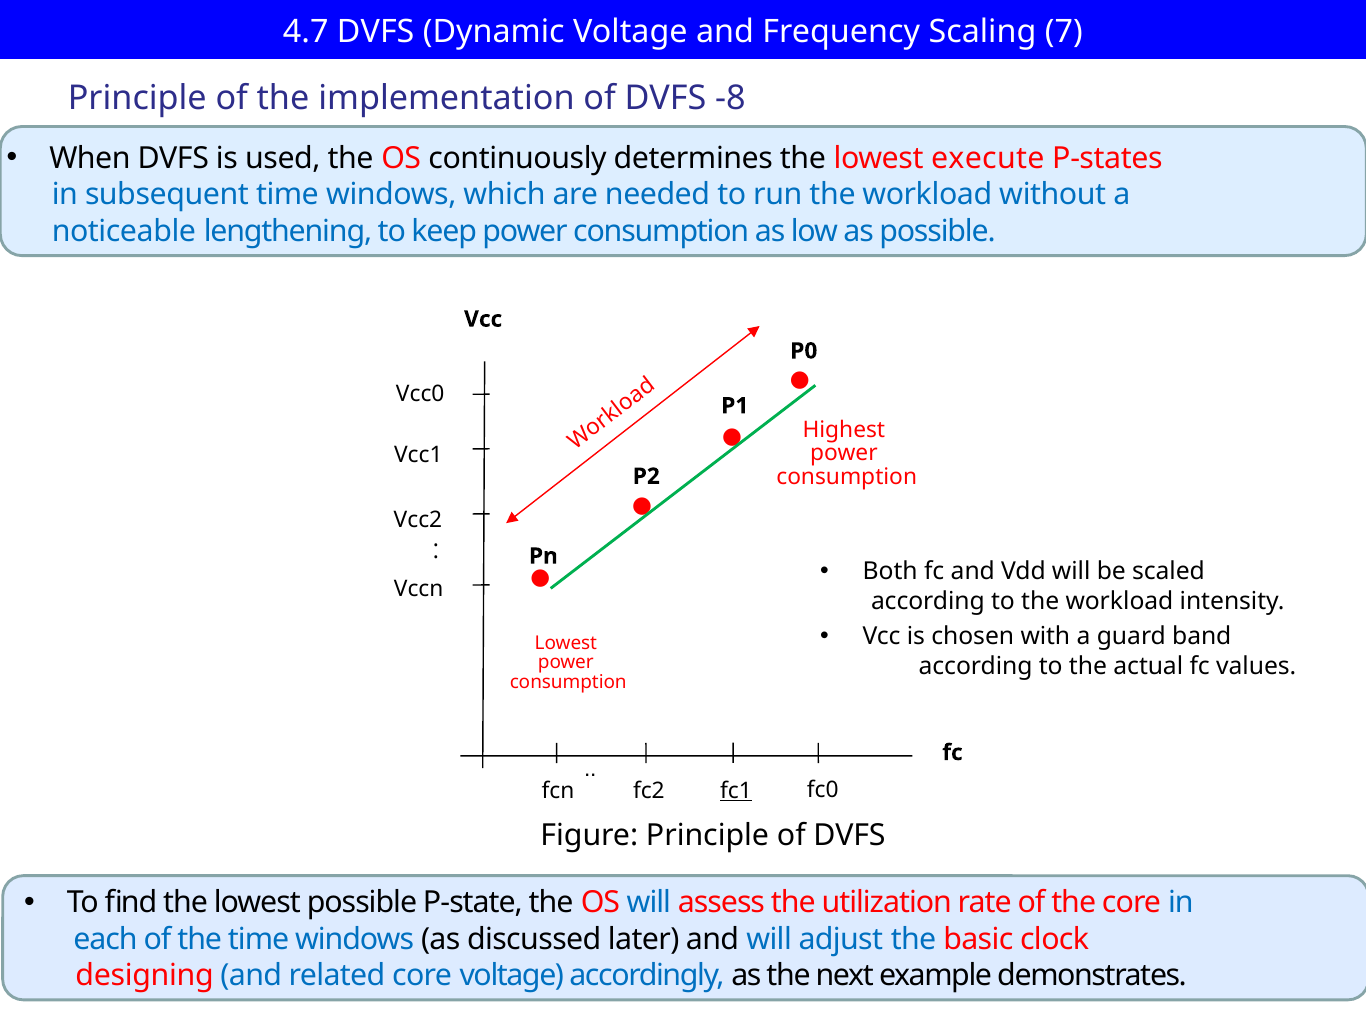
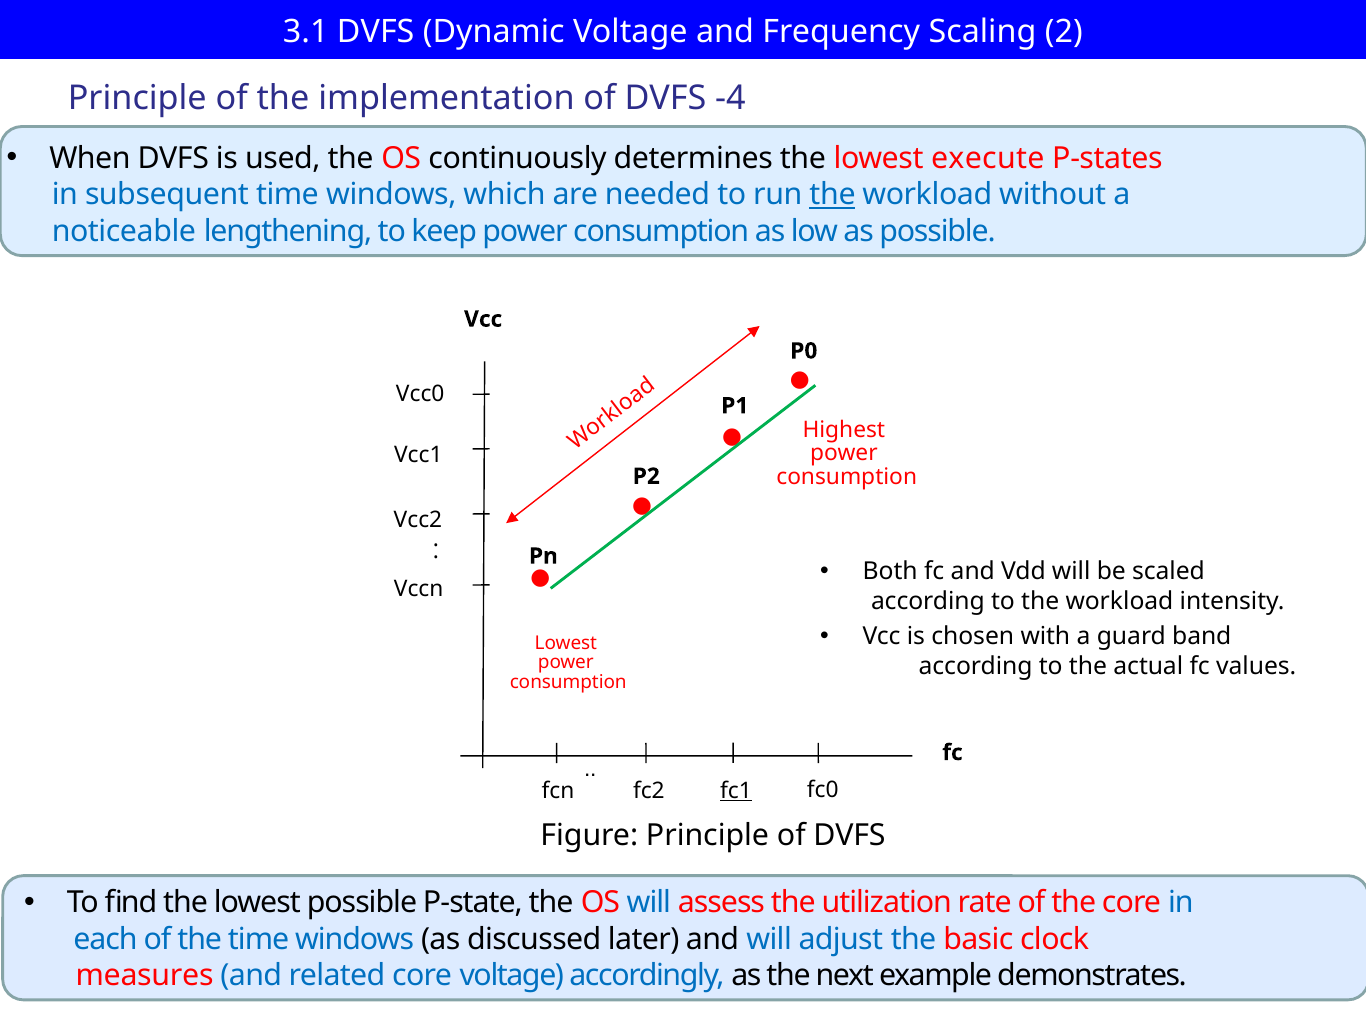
4.7: 4.7 -> 3.1
7: 7 -> 2
-8: -8 -> -4
the at (833, 195) underline: none -> present
designing: designing -> measures
